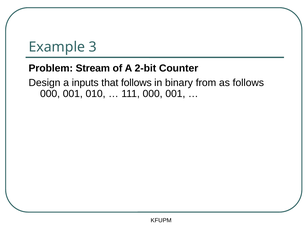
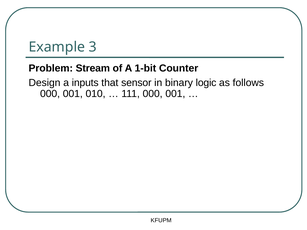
2-bit: 2-bit -> 1-bit
that follows: follows -> sensor
from: from -> logic
